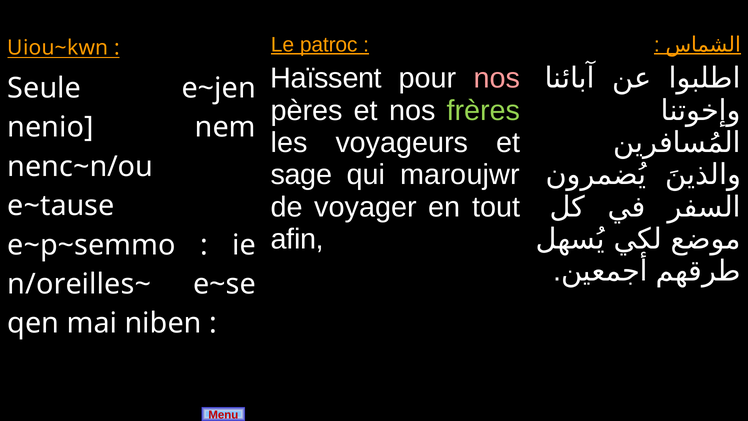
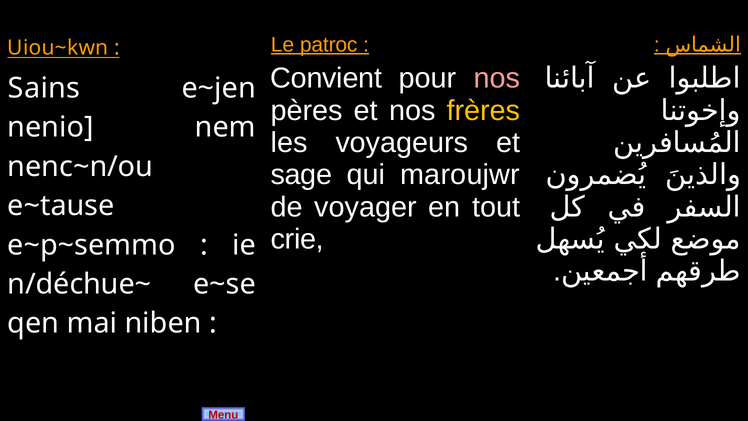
Haïssent: Haïssent -> Convient
Seule: Seule -> Sains
frères colour: light green -> yellow
afin: afin -> crie
n/oreilles~: n/oreilles~ -> n/déchue~
